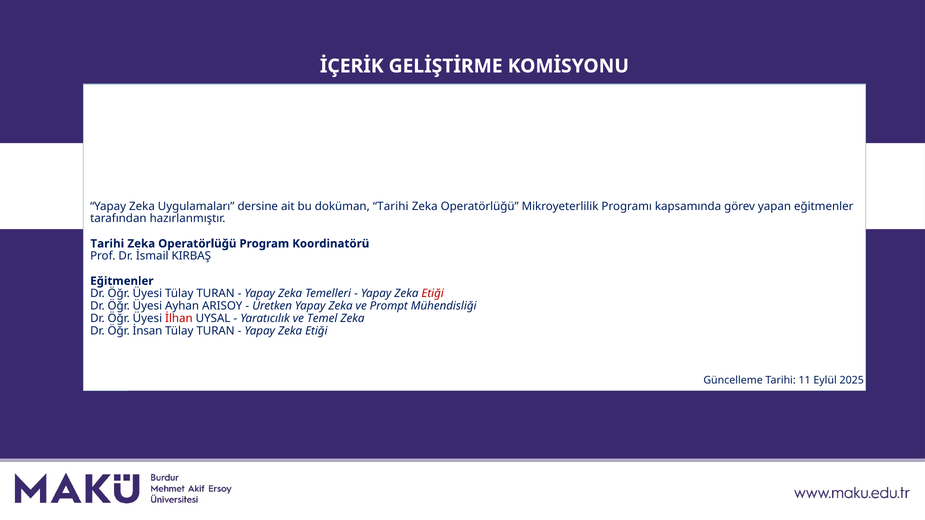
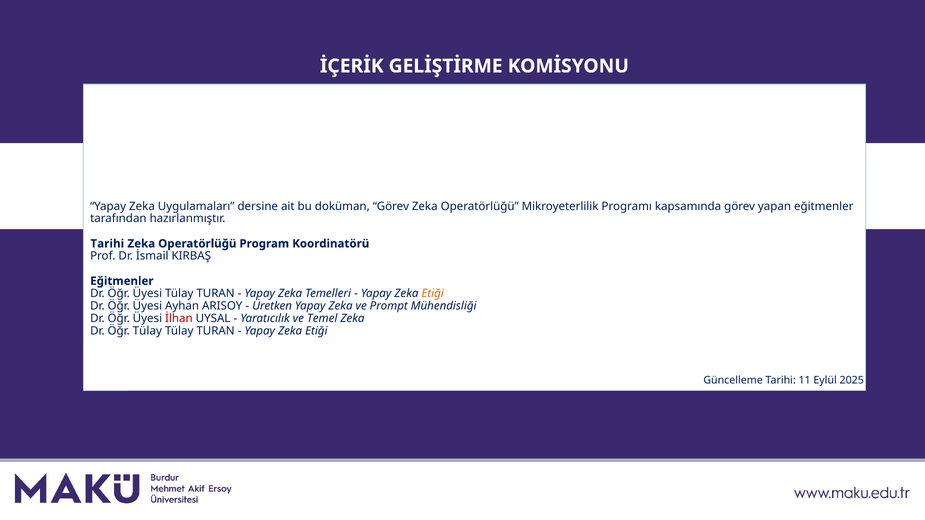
doküman Tarihi: Tarihi -> Görev
Etiği at (433, 294) colour: red -> orange
Öğr İnsan: İnsan -> Tülay
